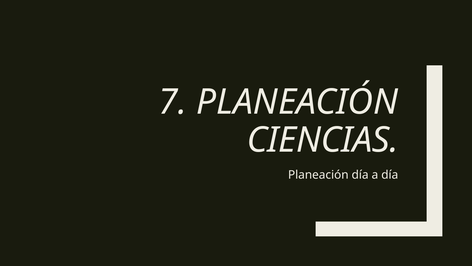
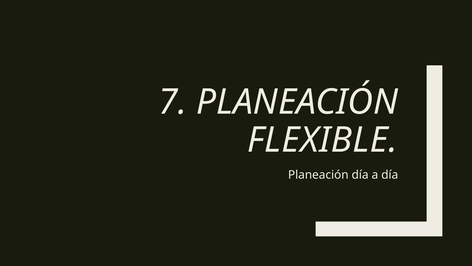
CIENCIAS: CIENCIAS -> FLEXIBLE
